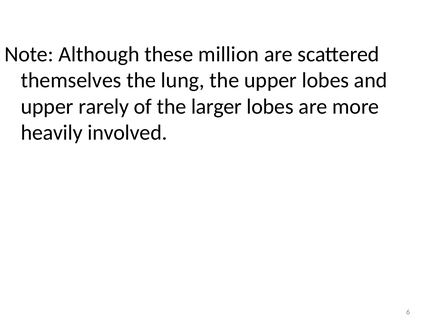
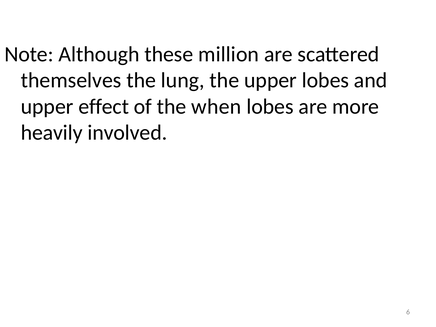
rarely: rarely -> effect
larger: larger -> when
